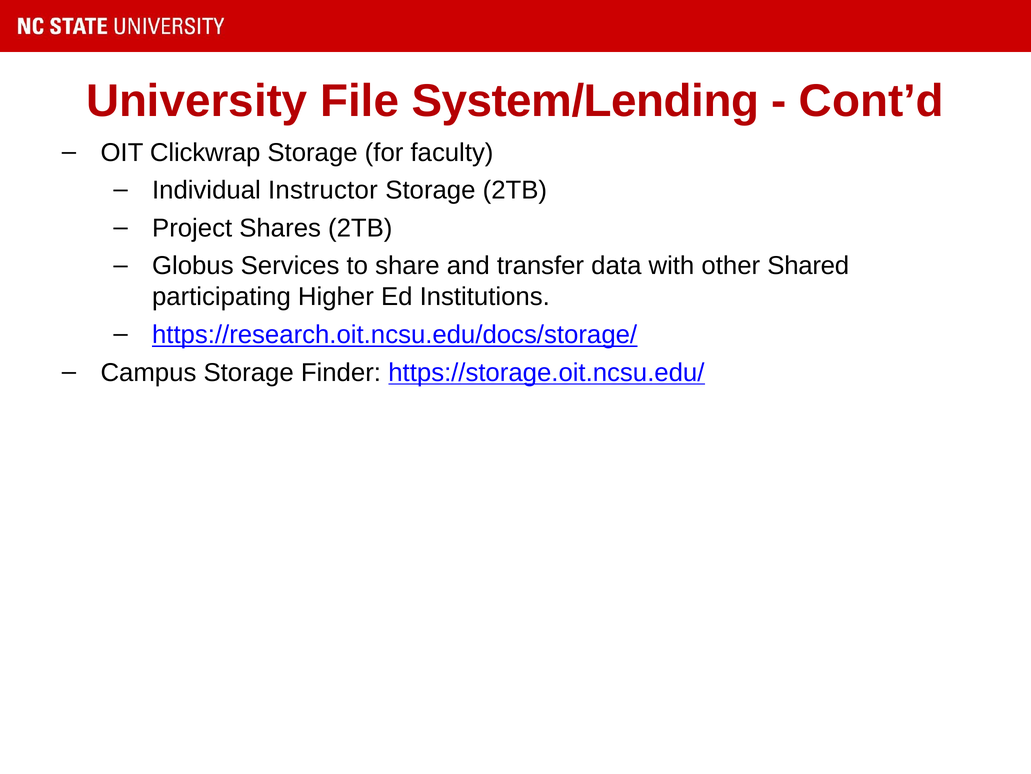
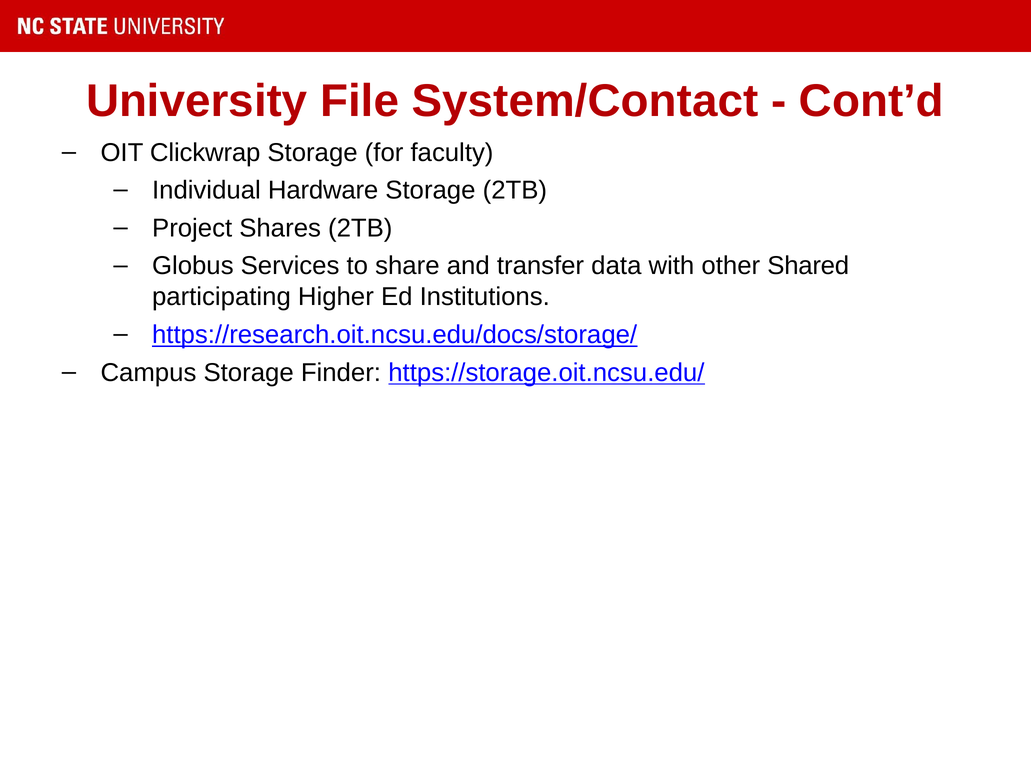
System/Lending: System/Lending -> System/Contact
Instructor: Instructor -> Hardware
